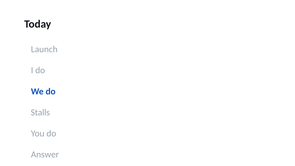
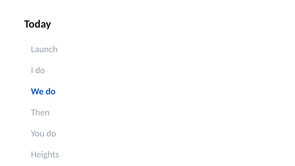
Stalls: Stalls -> Then
Answer: Answer -> Heights
